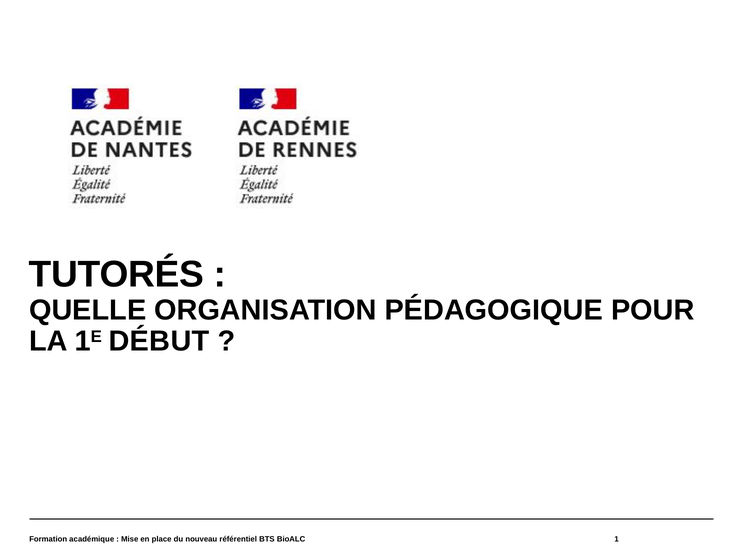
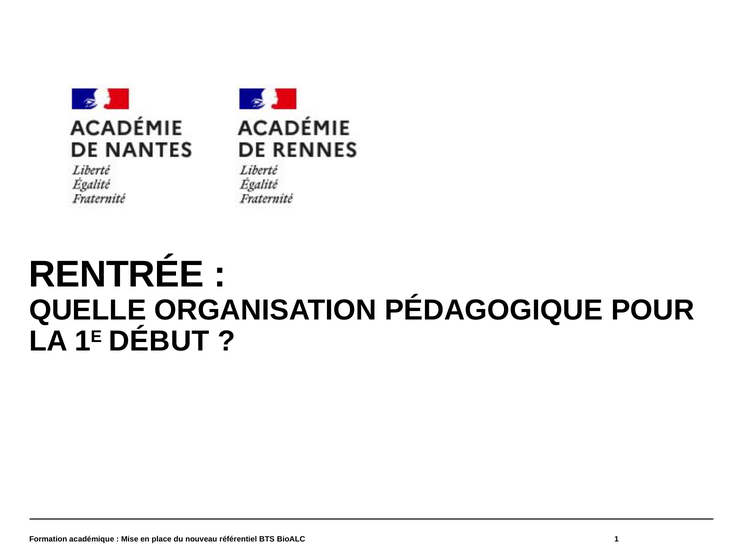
TUTORÉS: TUTORÉS -> RENTRÉE
